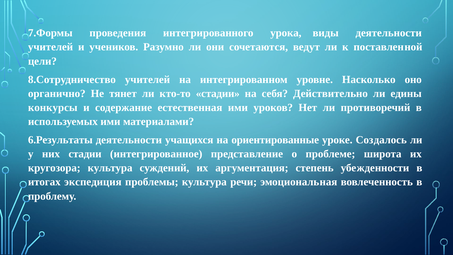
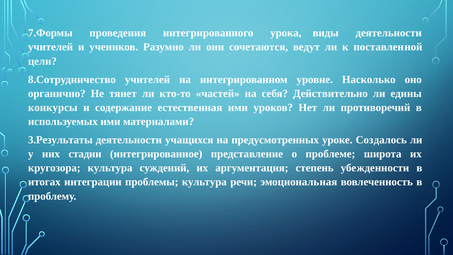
кто-то стадии: стадии -> частей
6.Результаты: 6.Результаты -> 3.Результаты
ориентированные: ориентированные -> предусмотренных
экспедиция: экспедиция -> интеграции
